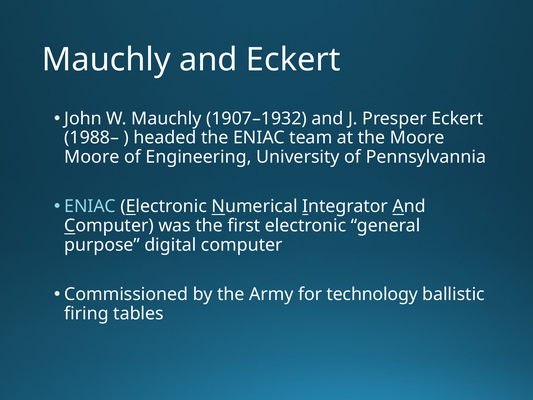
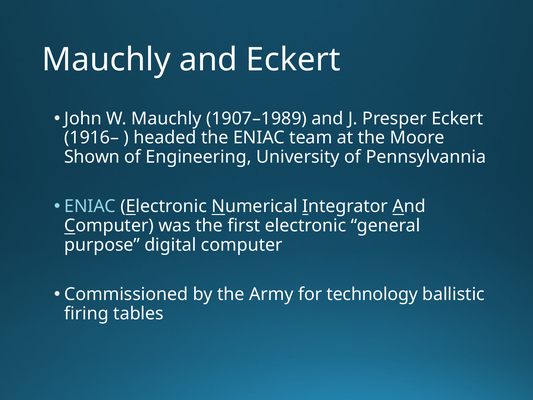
1907–1932: 1907–1932 -> 1907–1989
1988–: 1988– -> 1916–
Moore at (92, 157): Moore -> Shown
